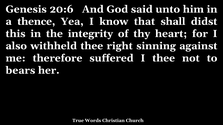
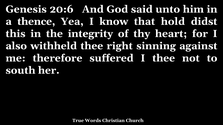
shall: shall -> hold
bears: bears -> south
